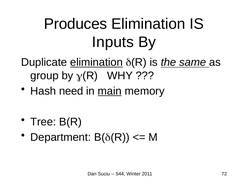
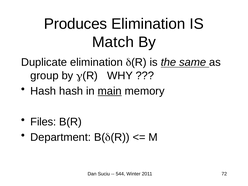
Inputs: Inputs -> Match
elimination at (96, 62) underline: present -> none
Hash need: need -> hash
Tree: Tree -> Files
